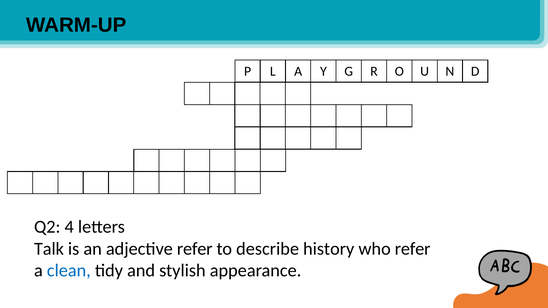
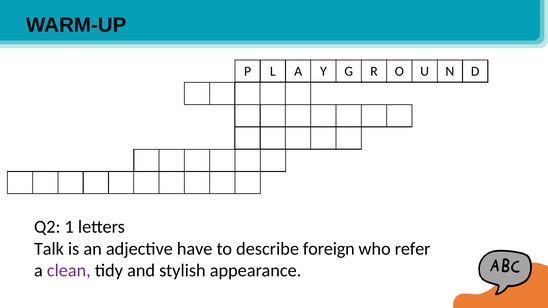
4: 4 -> 1
adjective refer: refer -> have
history: history -> foreign
clean colour: blue -> purple
